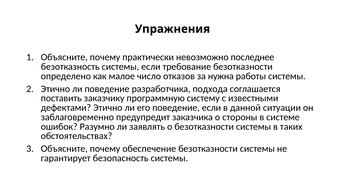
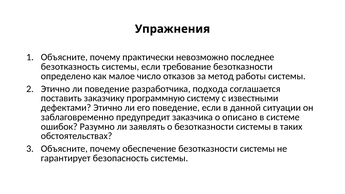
нужна: нужна -> метод
стороны: стороны -> описано
